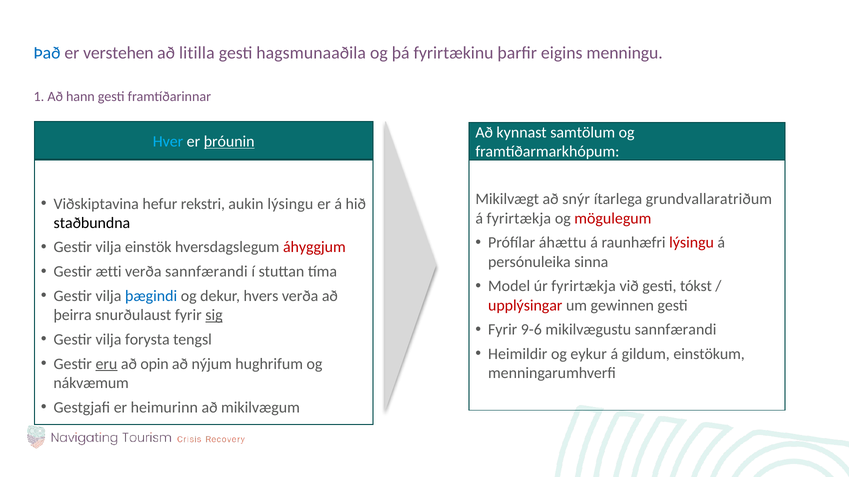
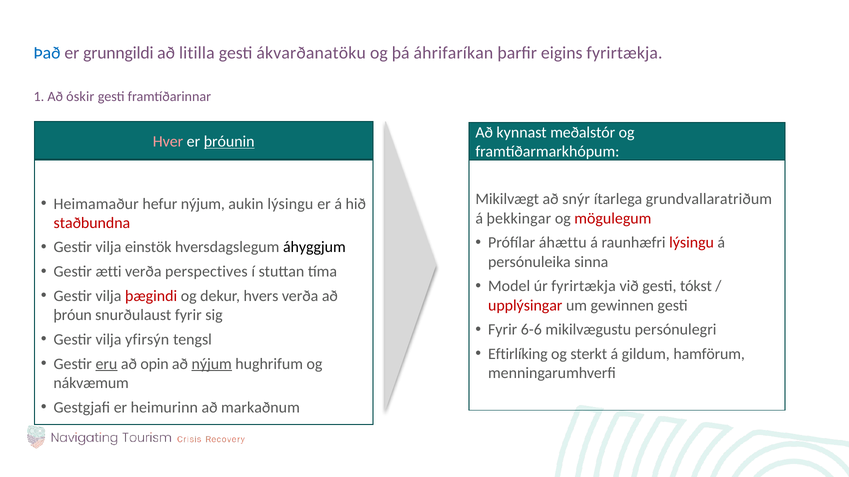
verstehen: verstehen -> grunngildi
hagsmunaaðila: hagsmunaaðila -> ákvarðanatöku
fyrirtækinu: fyrirtækinu -> áhrifaríkan
eigins menningu: menningu -> fyrirtækja
hann: hann -> óskir
samtölum: samtölum -> meðalstór
Hver colour: light blue -> pink
Viðskiptavina: Viðskiptavina -> Heimamaður
hefur rekstri: rekstri -> nýjum
á fyrirtækja: fyrirtækja -> þekkingar
staðbundna colour: black -> red
áhyggjum colour: red -> black
verða sannfærandi: sannfærandi -> perspectives
þægindi colour: blue -> red
þeirra: þeirra -> þróun
sig underline: present -> none
9-6: 9-6 -> 6-6
mikilvægustu sannfærandi: sannfærandi -> persónulegri
forysta: forysta -> yfirsýn
Heimildir: Heimildir -> Eftirlíking
eykur: eykur -> sterkt
einstökum: einstökum -> hamförum
nýjum at (212, 364) underline: none -> present
mikilvægum: mikilvægum -> markaðnum
